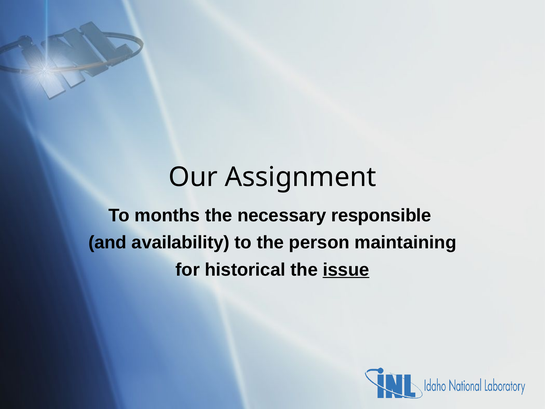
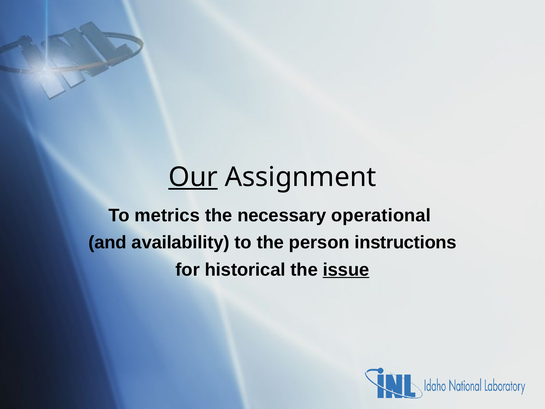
Our underline: none -> present
months: months -> metrics
responsible: responsible -> operational
maintaining: maintaining -> instructions
